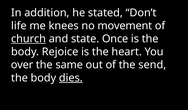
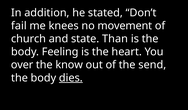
life: life -> fail
church underline: present -> none
Once: Once -> Than
Rejoice: Rejoice -> Feeling
same: same -> know
